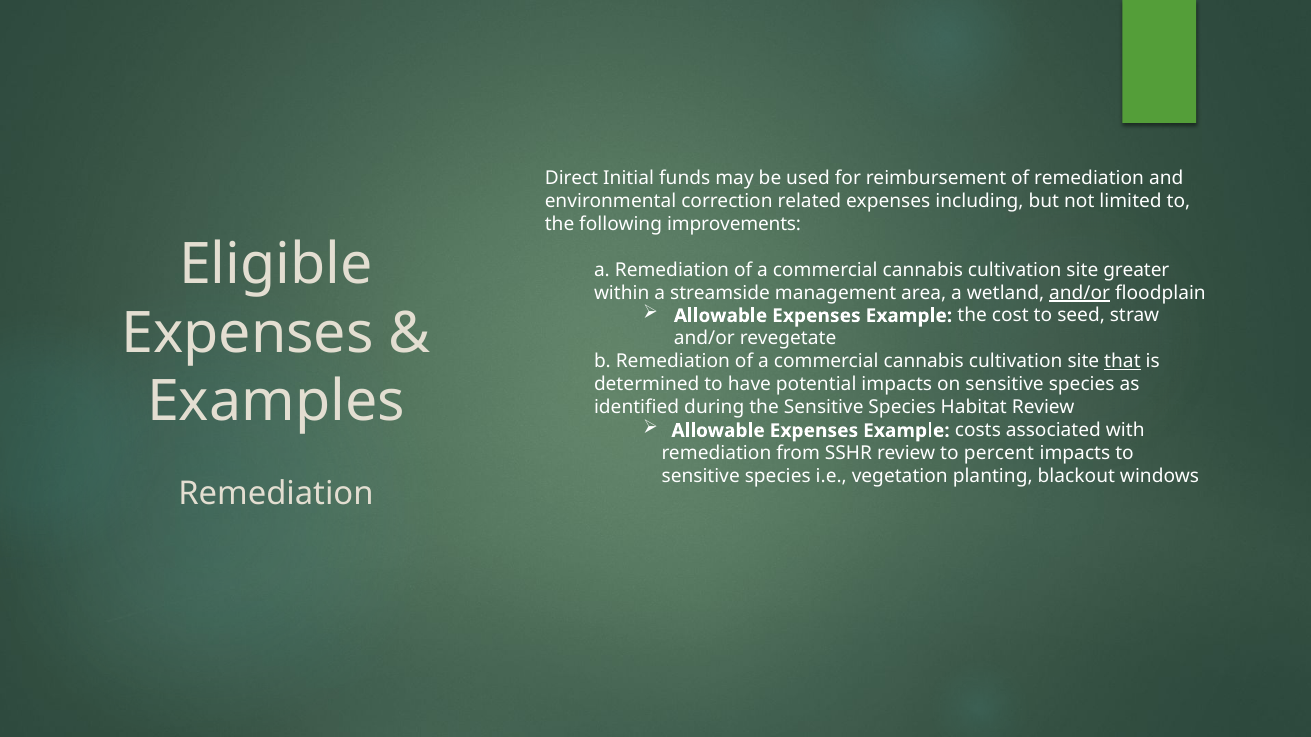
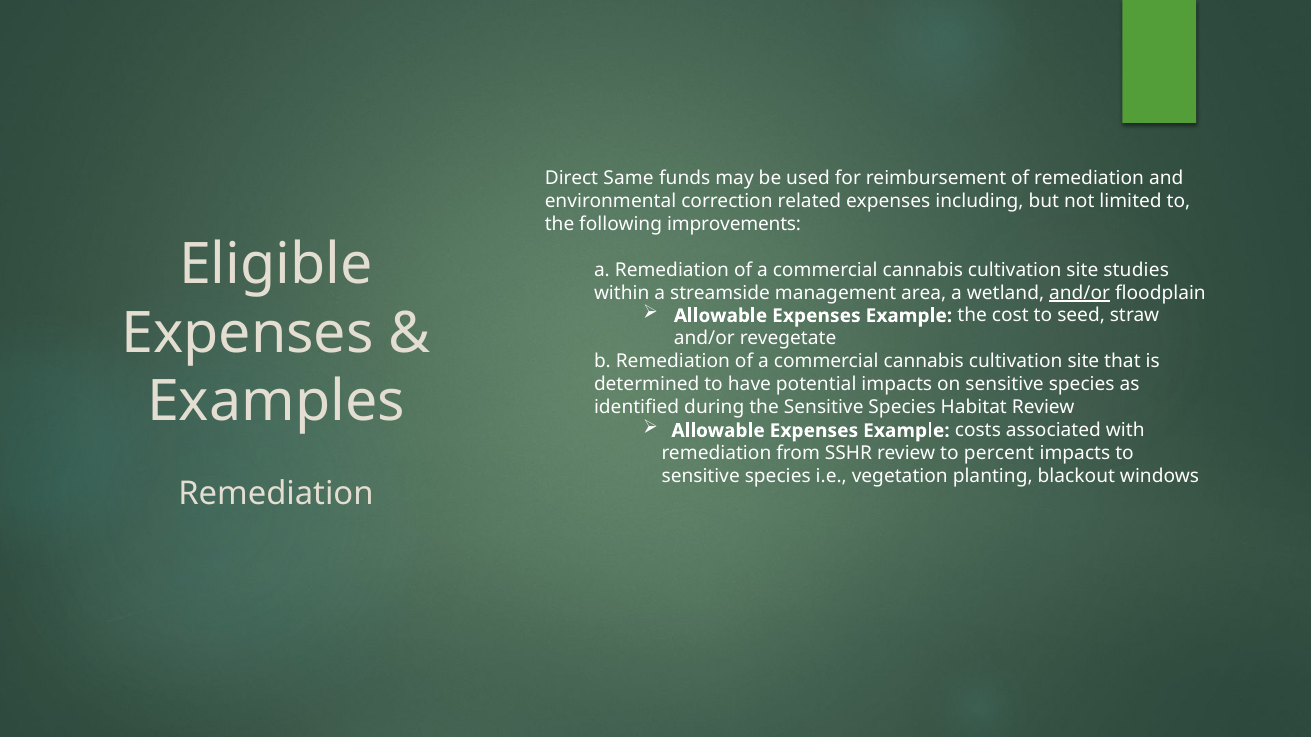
Initial: Initial -> Same
greater: greater -> studies
that underline: present -> none
